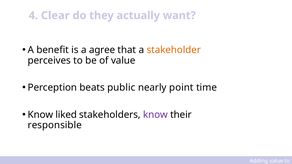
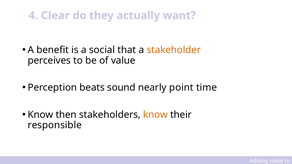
agree: agree -> social
public: public -> sound
liked: liked -> then
know at (155, 115) colour: purple -> orange
